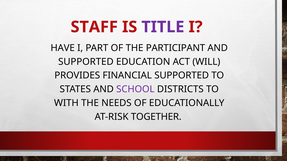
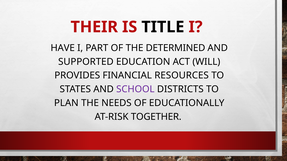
STAFF: STAFF -> THEIR
TITLE colour: purple -> black
PARTICIPANT: PARTICIPANT -> DETERMINED
FINANCIAL SUPPORTED: SUPPORTED -> RESOURCES
WITH: WITH -> PLAN
